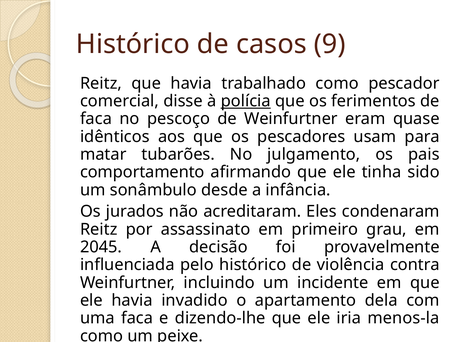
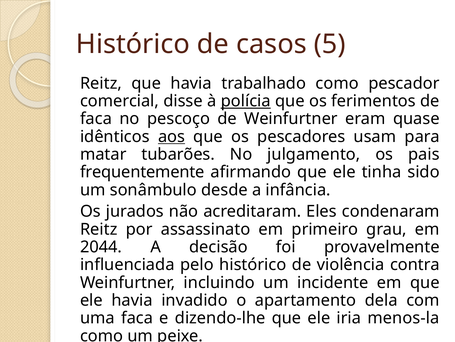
9: 9 -> 5
aos underline: none -> present
comportamento: comportamento -> frequentemente
2045: 2045 -> 2044
